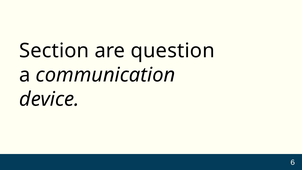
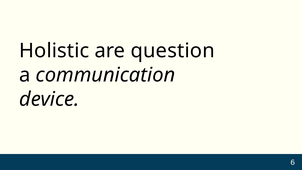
Section: Section -> Holistic
